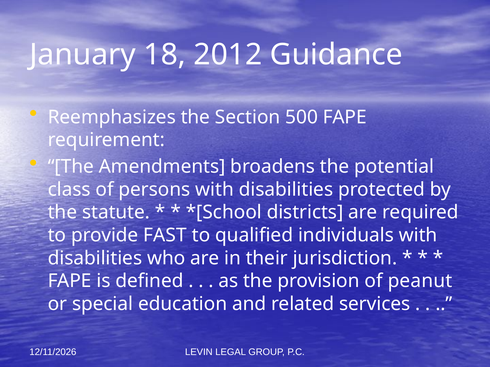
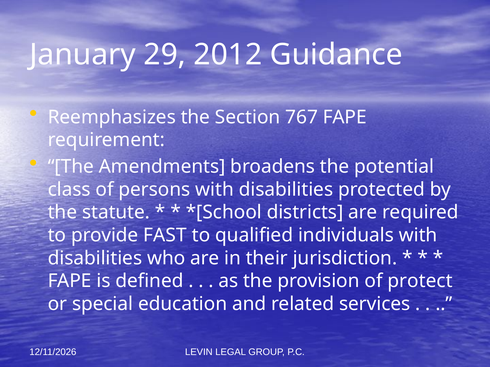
18: 18 -> 29
500: 500 -> 767
peanut: peanut -> protect
